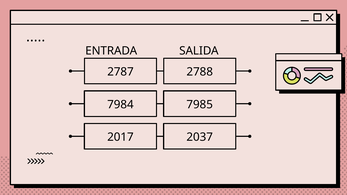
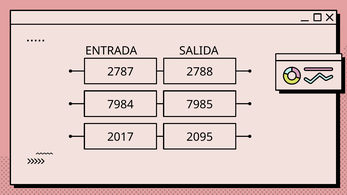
2037: 2037 -> 2095
